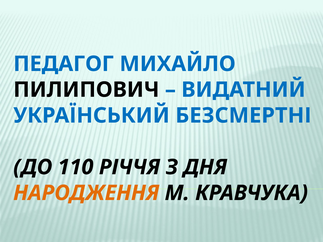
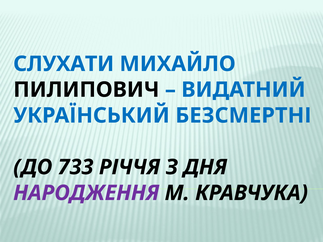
ПЕДАГОГ: ПЕДАГОГ -> СЛУХАТИ
110: 110 -> 733
НАРОДЖЕННЯ colour: orange -> purple
